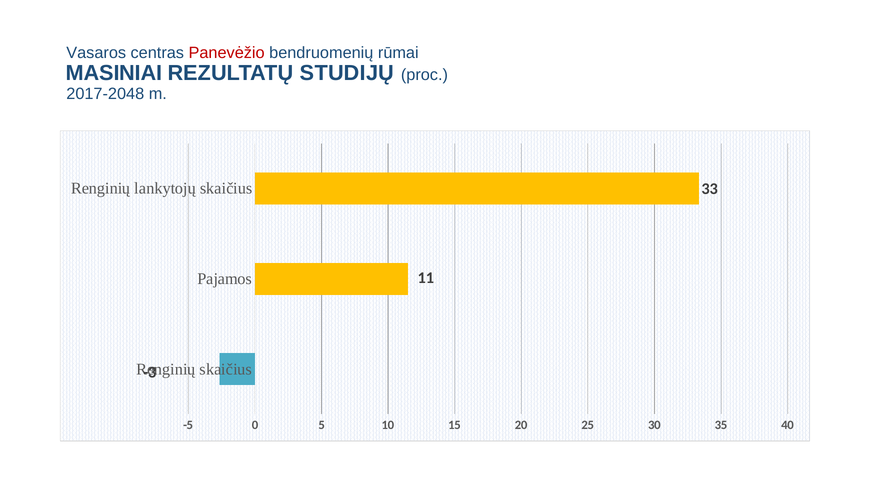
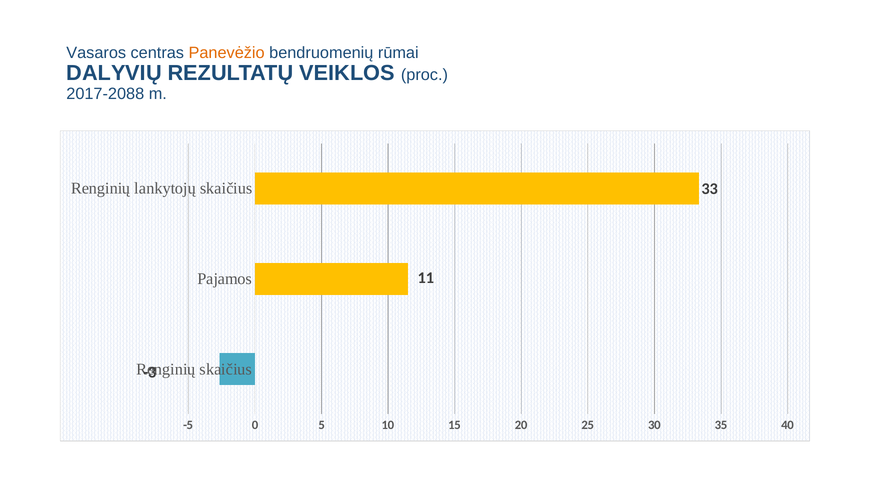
Panevėžio colour: red -> orange
MASINIAI: MASINIAI -> DALYVIŲ
STUDIJŲ: STUDIJŲ -> VEIKLOS
2017-2048: 2017-2048 -> 2017-2088
